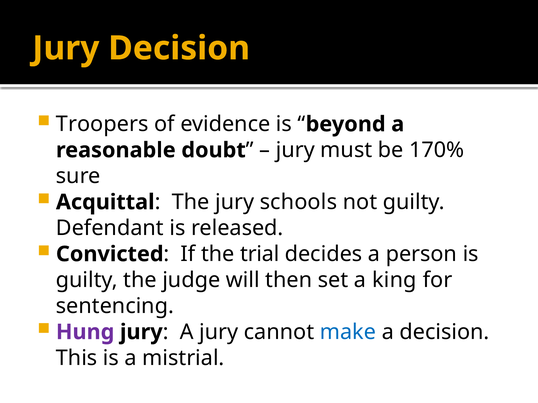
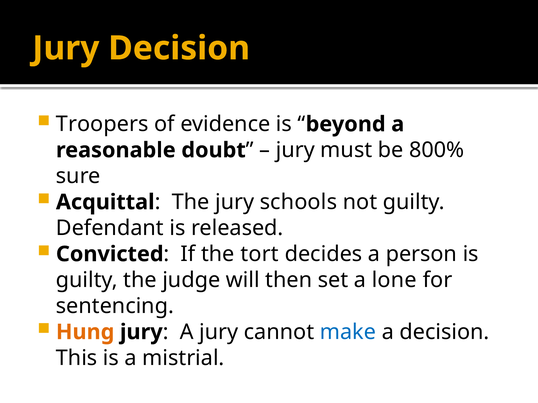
170%: 170% -> 800%
trial: trial -> tort
king: king -> lone
Hung colour: purple -> orange
